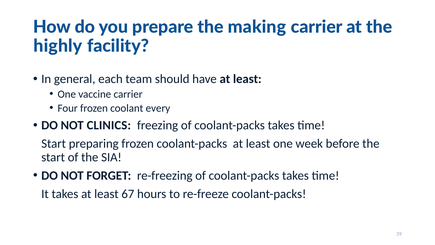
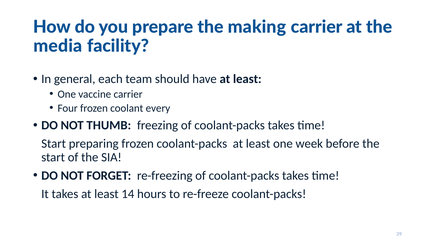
highly: highly -> media
CLINICS: CLINICS -> THUMB
67: 67 -> 14
